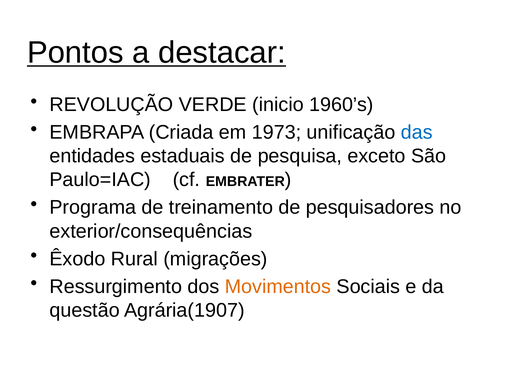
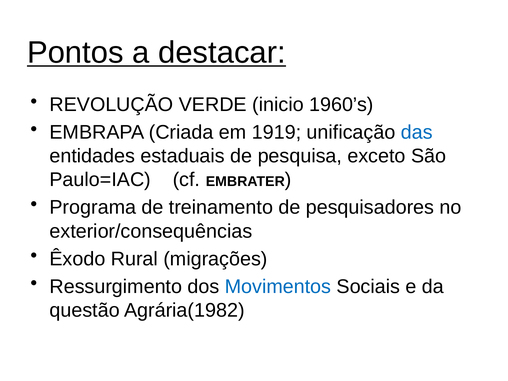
1973: 1973 -> 1919
Movimentos colour: orange -> blue
Agrária(1907: Agrária(1907 -> Agrária(1982
